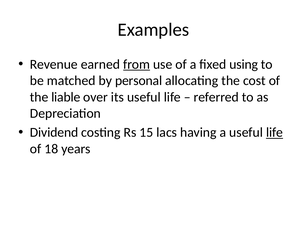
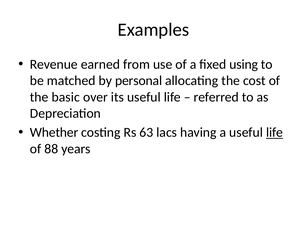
from underline: present -> none
liable: liable -> basic
Dividend: Dividend -> Whether
15: 15 -> 63
18: 18 -> 88
